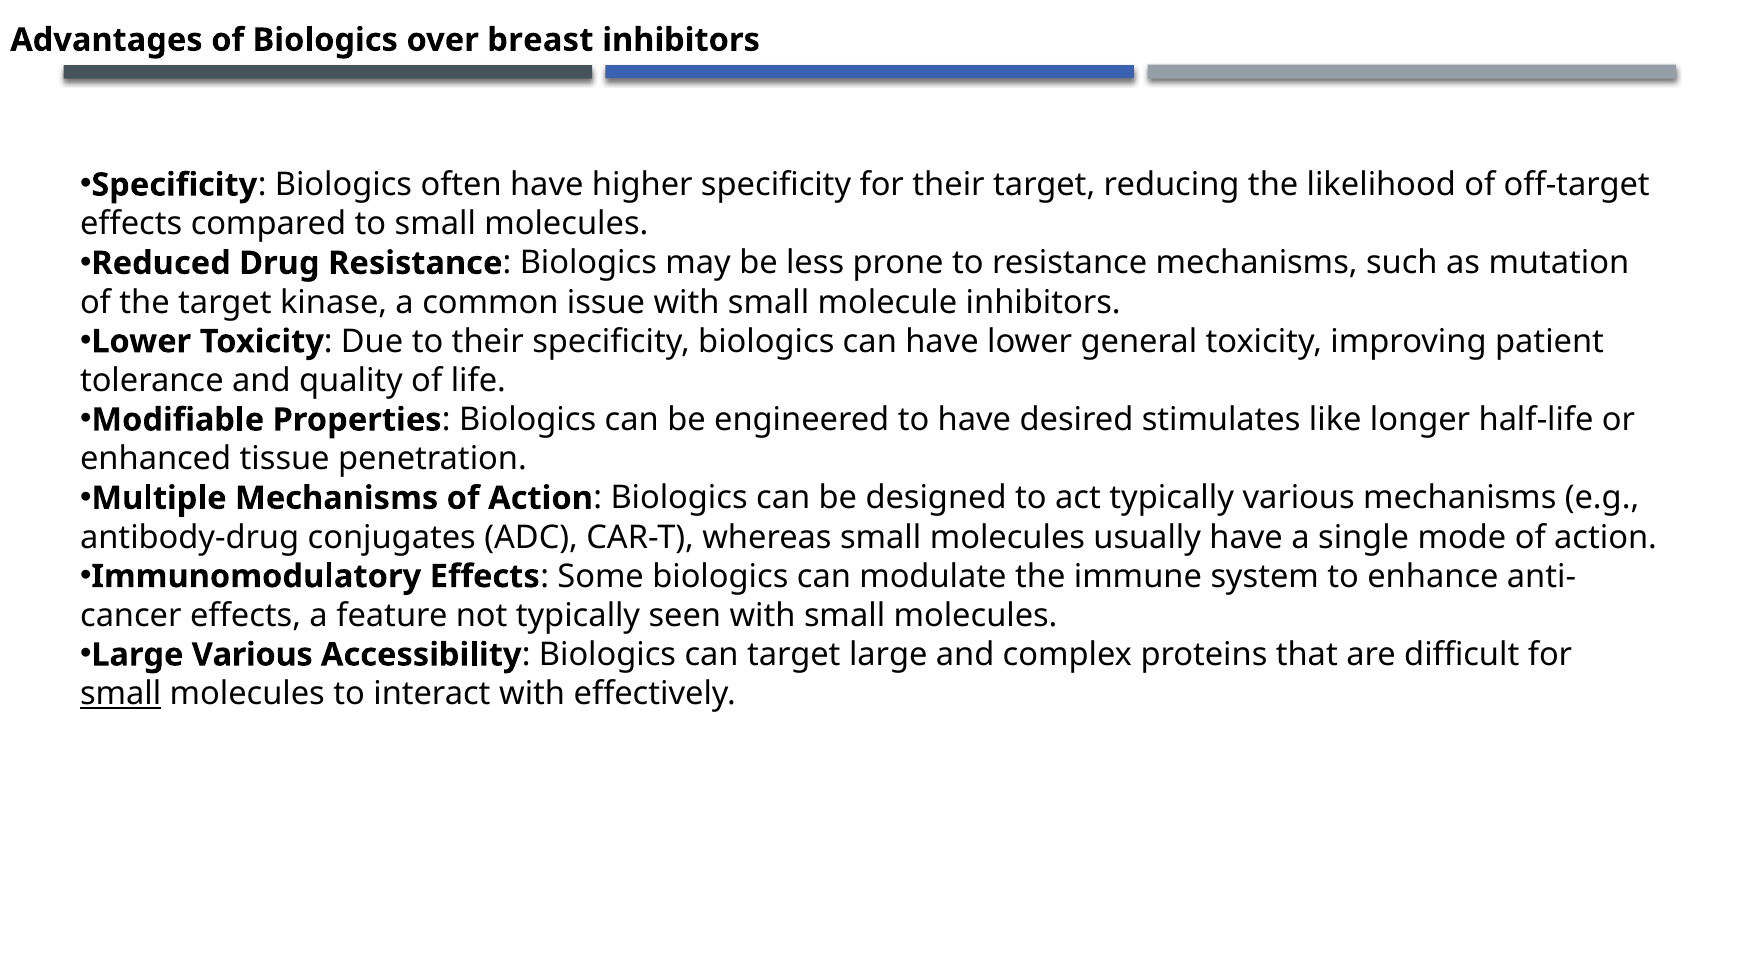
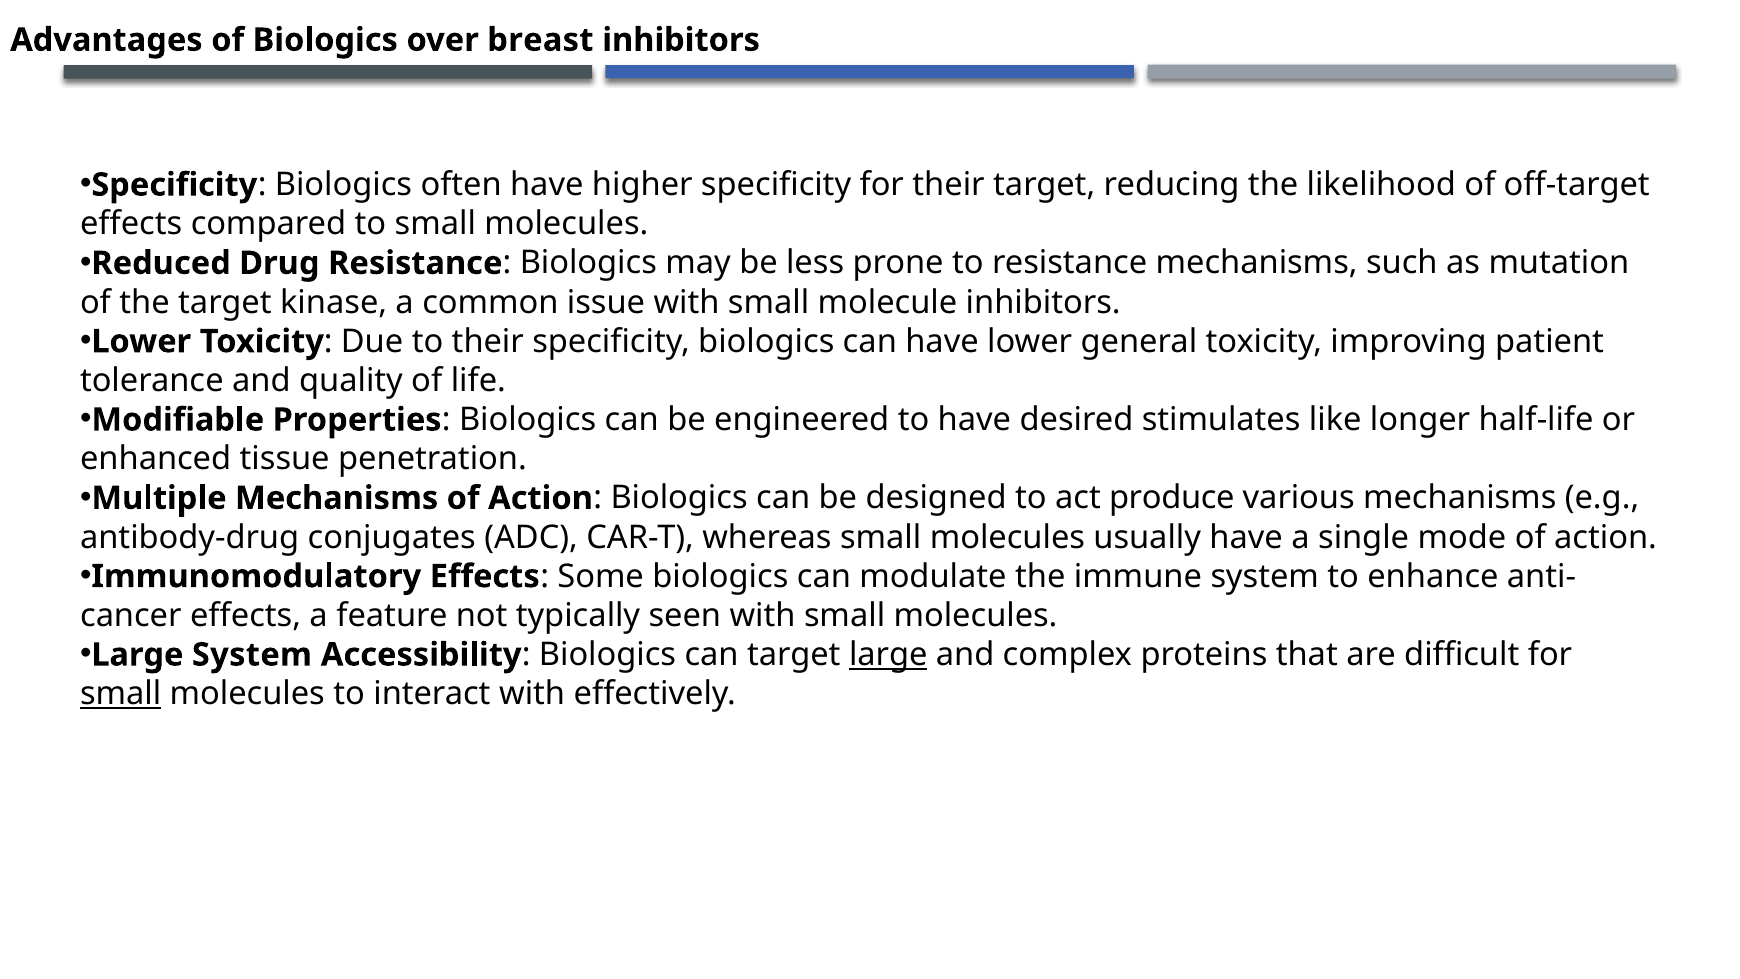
act typically: typically -> produce
Large Various: Various -> System
large at (888, 655) underline: none -> present
